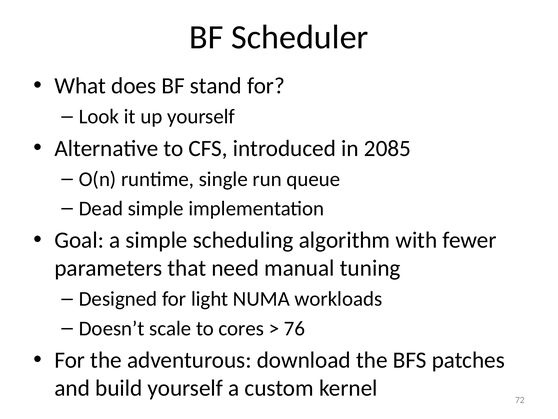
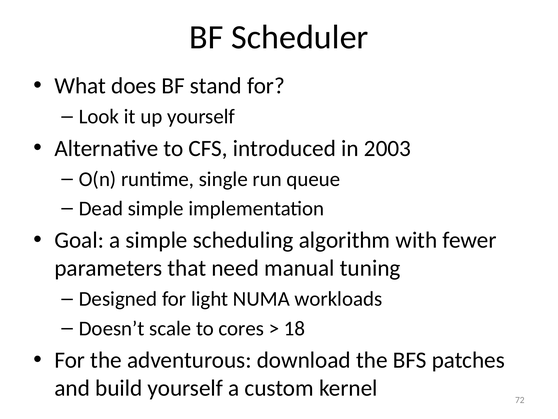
2085: 2085 -> 2003
76: 76 -> 18
